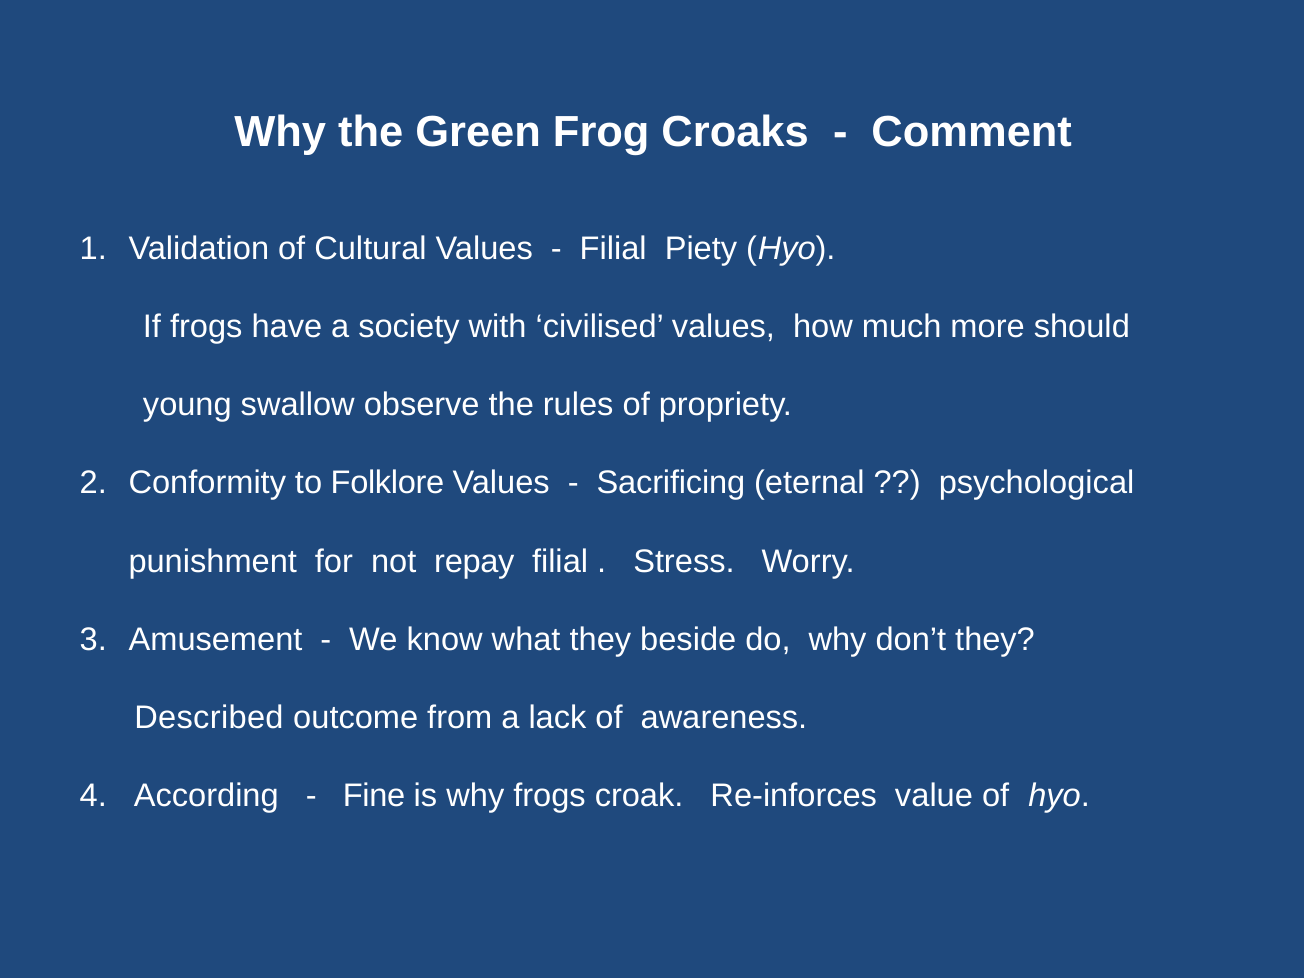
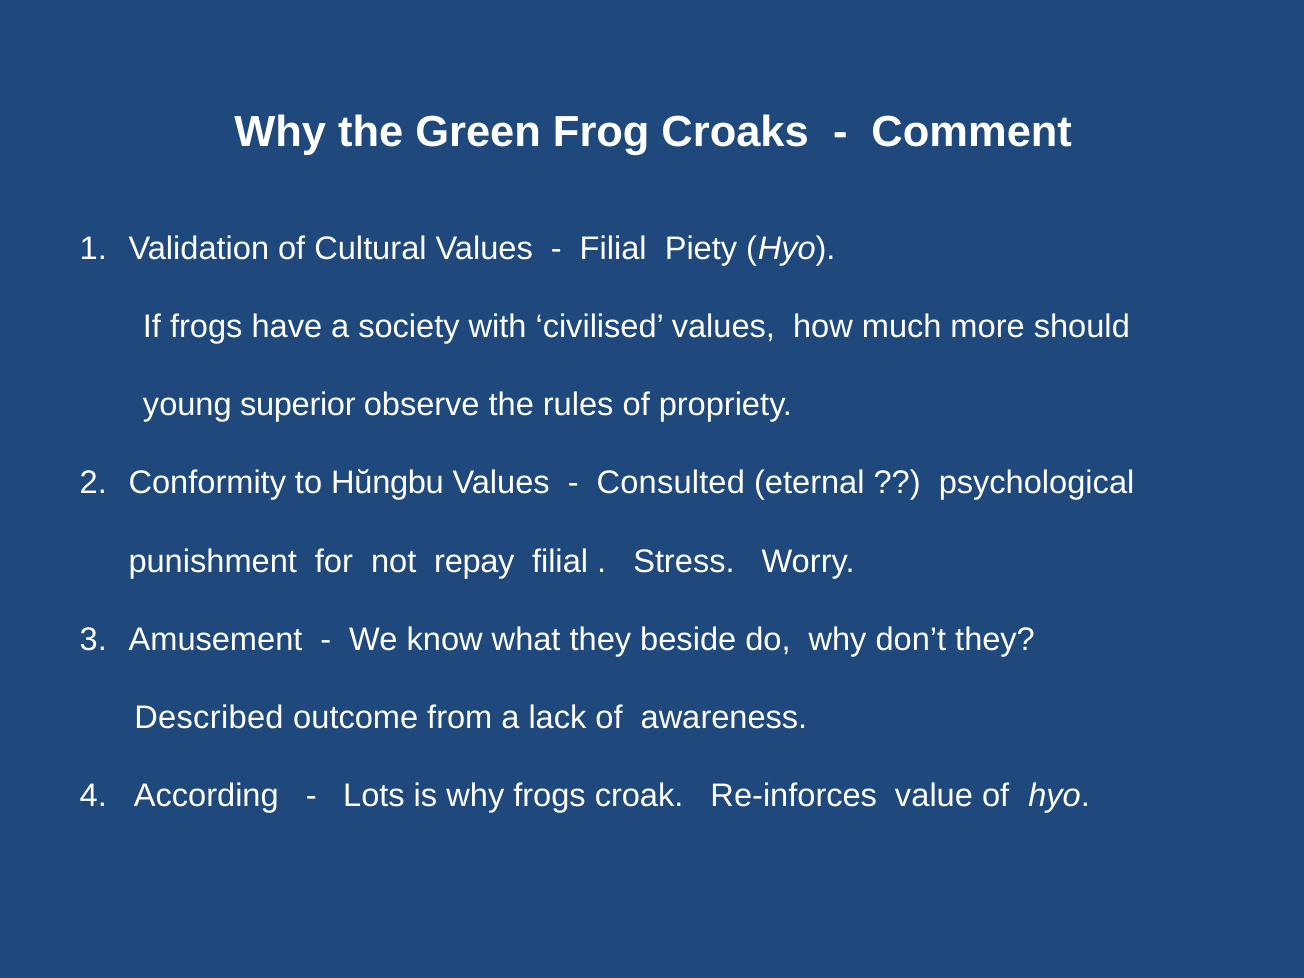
swallow: swallow -> superior
Folklore: Folklore -> Hŭngbu
Sacrificing: Sacrificing -> Consulted
Fine: Fine -> Lots
